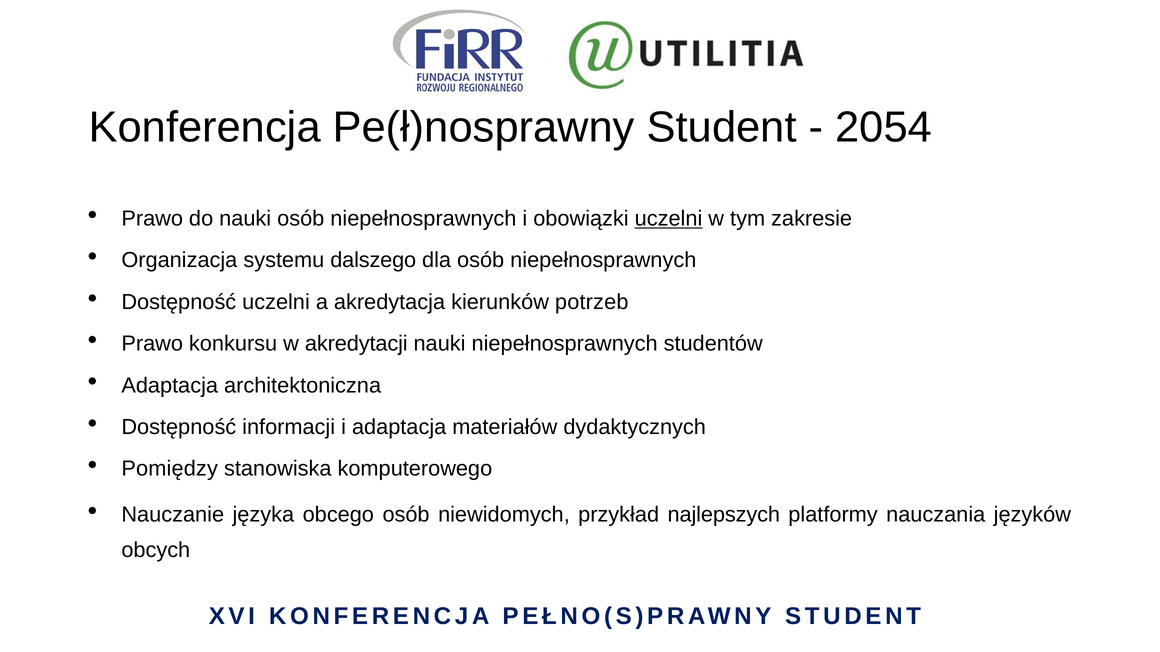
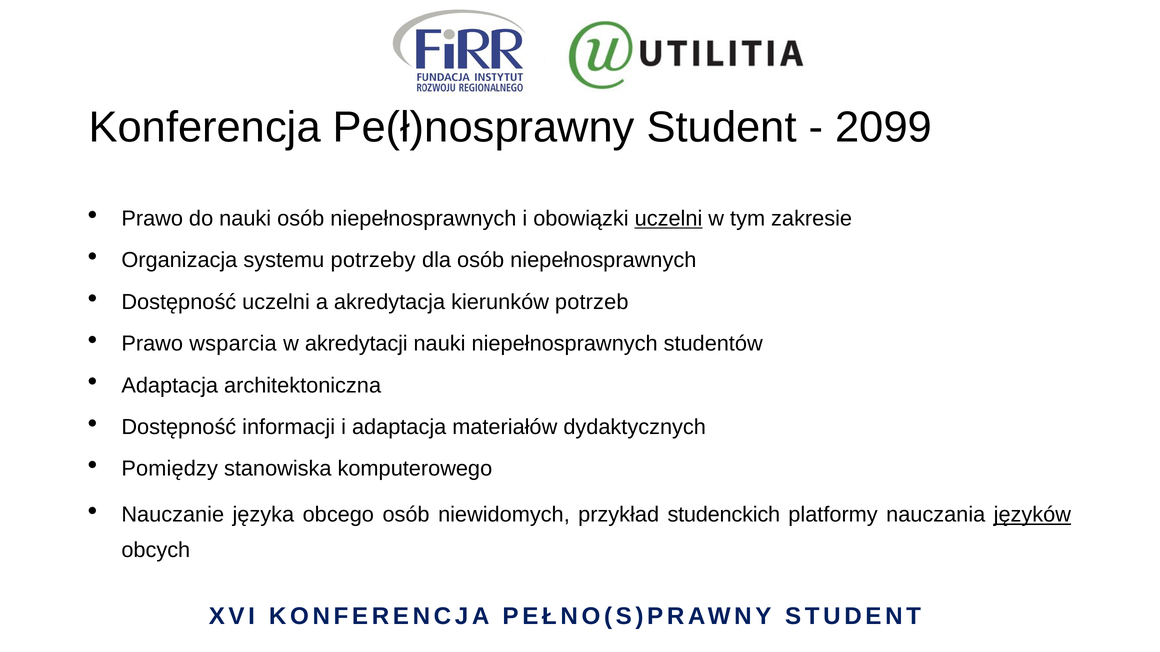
2054: 2054 -> 2099
dalszego: dalszego -> potrzeby
konkursu: konkursu -> wsparcia
najlepszych: najlepszych -> studenckich
języków underline: none -> present
